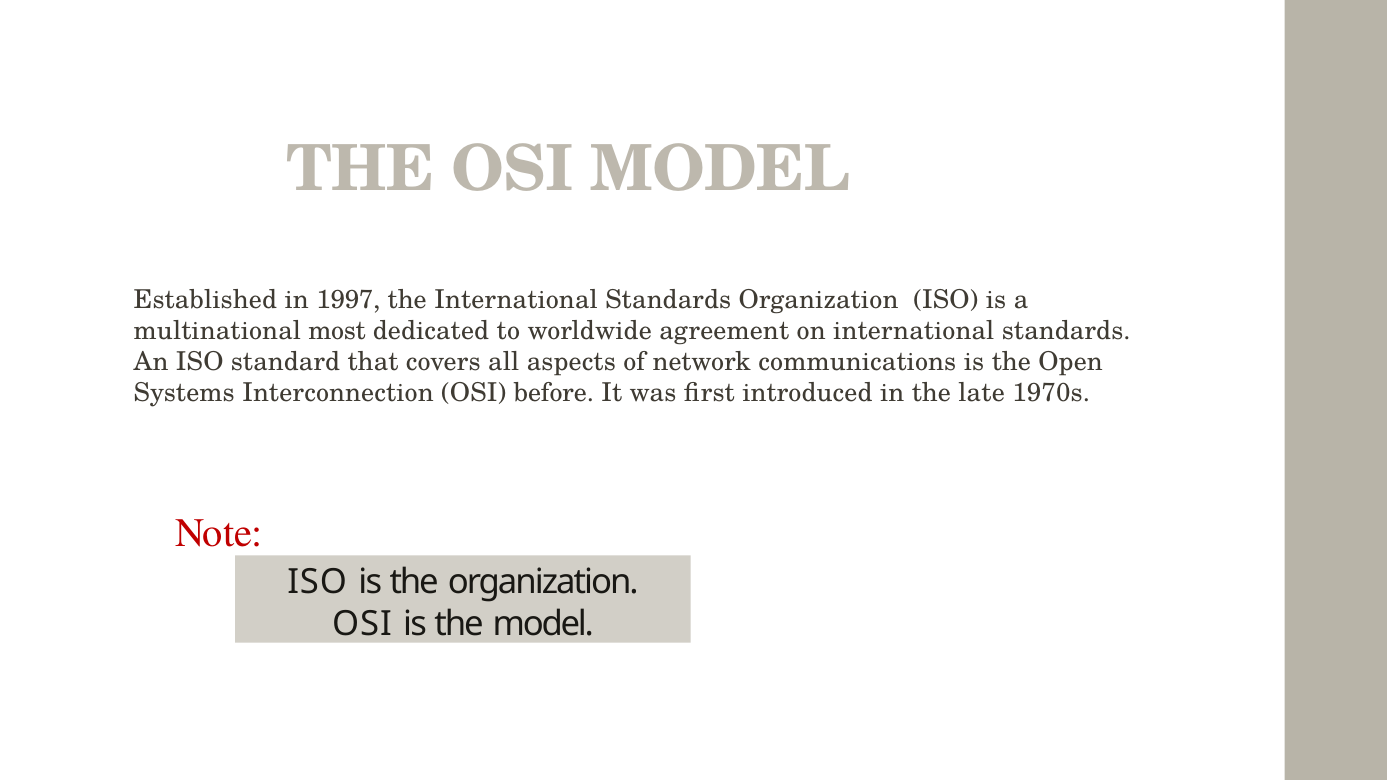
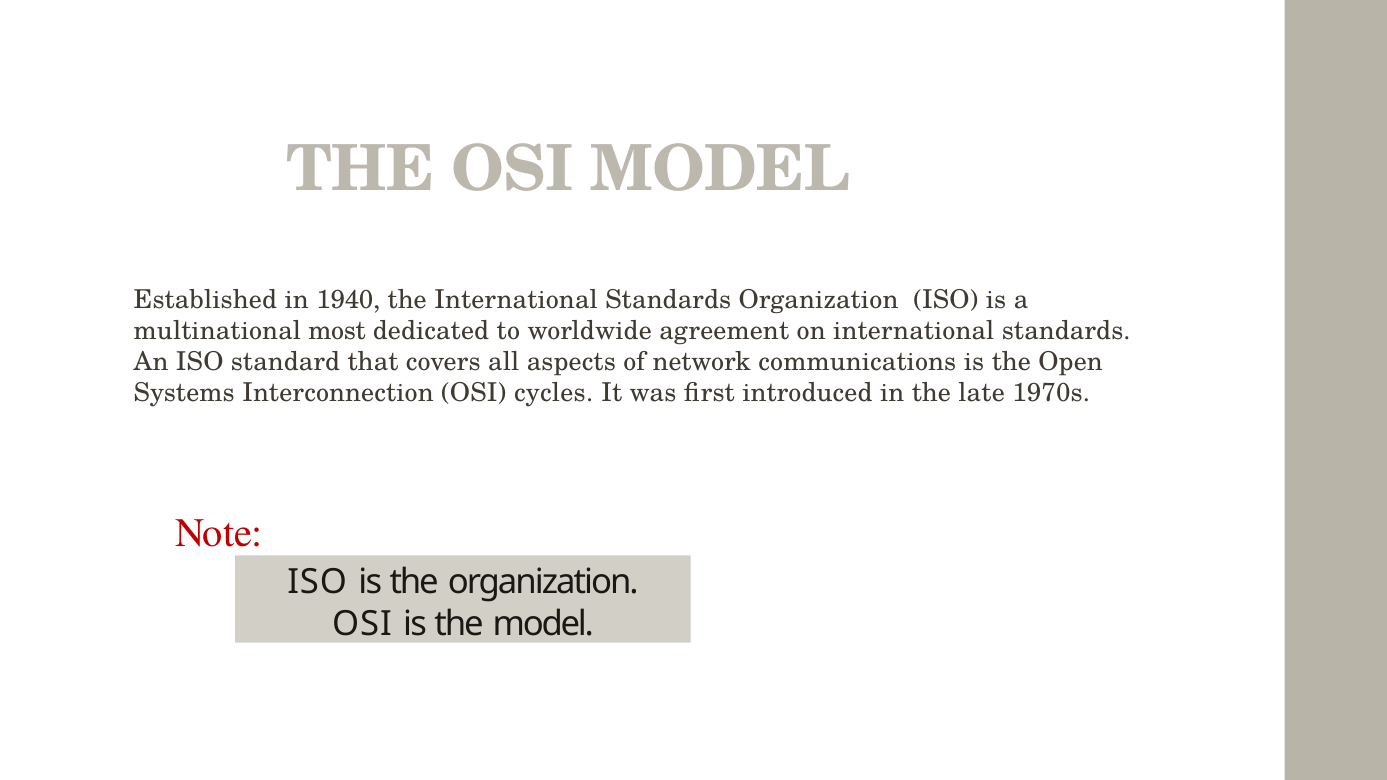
1997: 1997 -> 1940
before: before -> cycles
